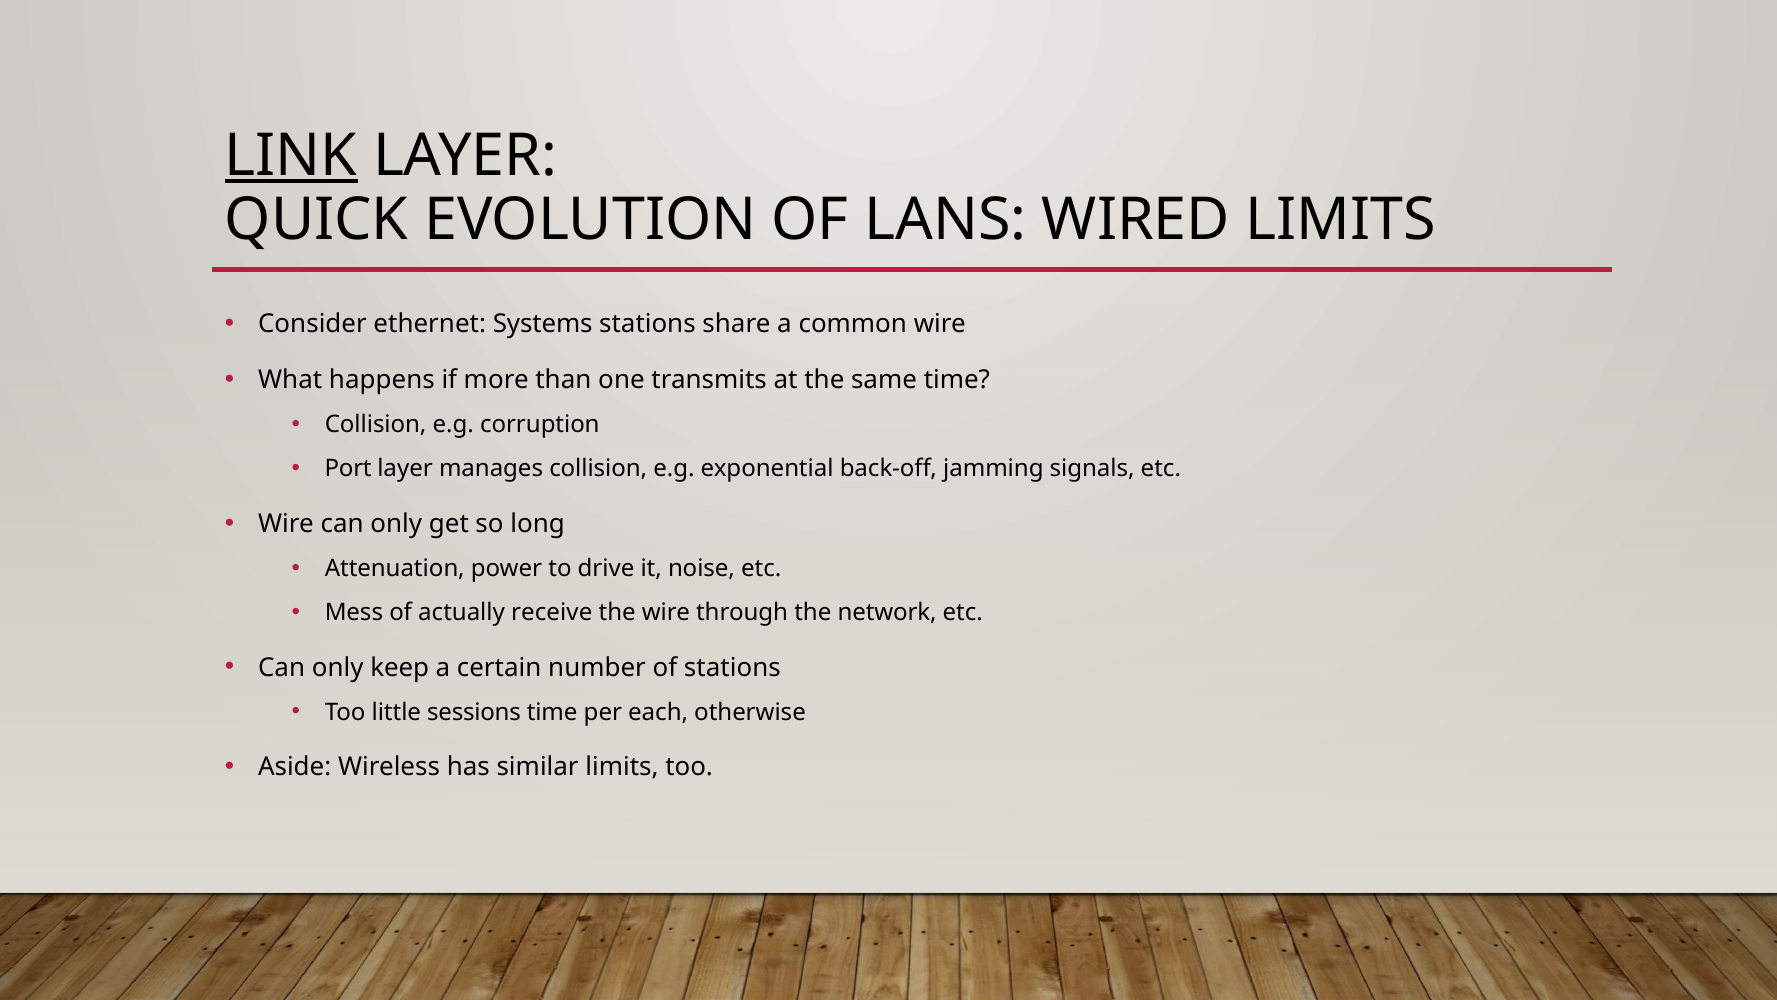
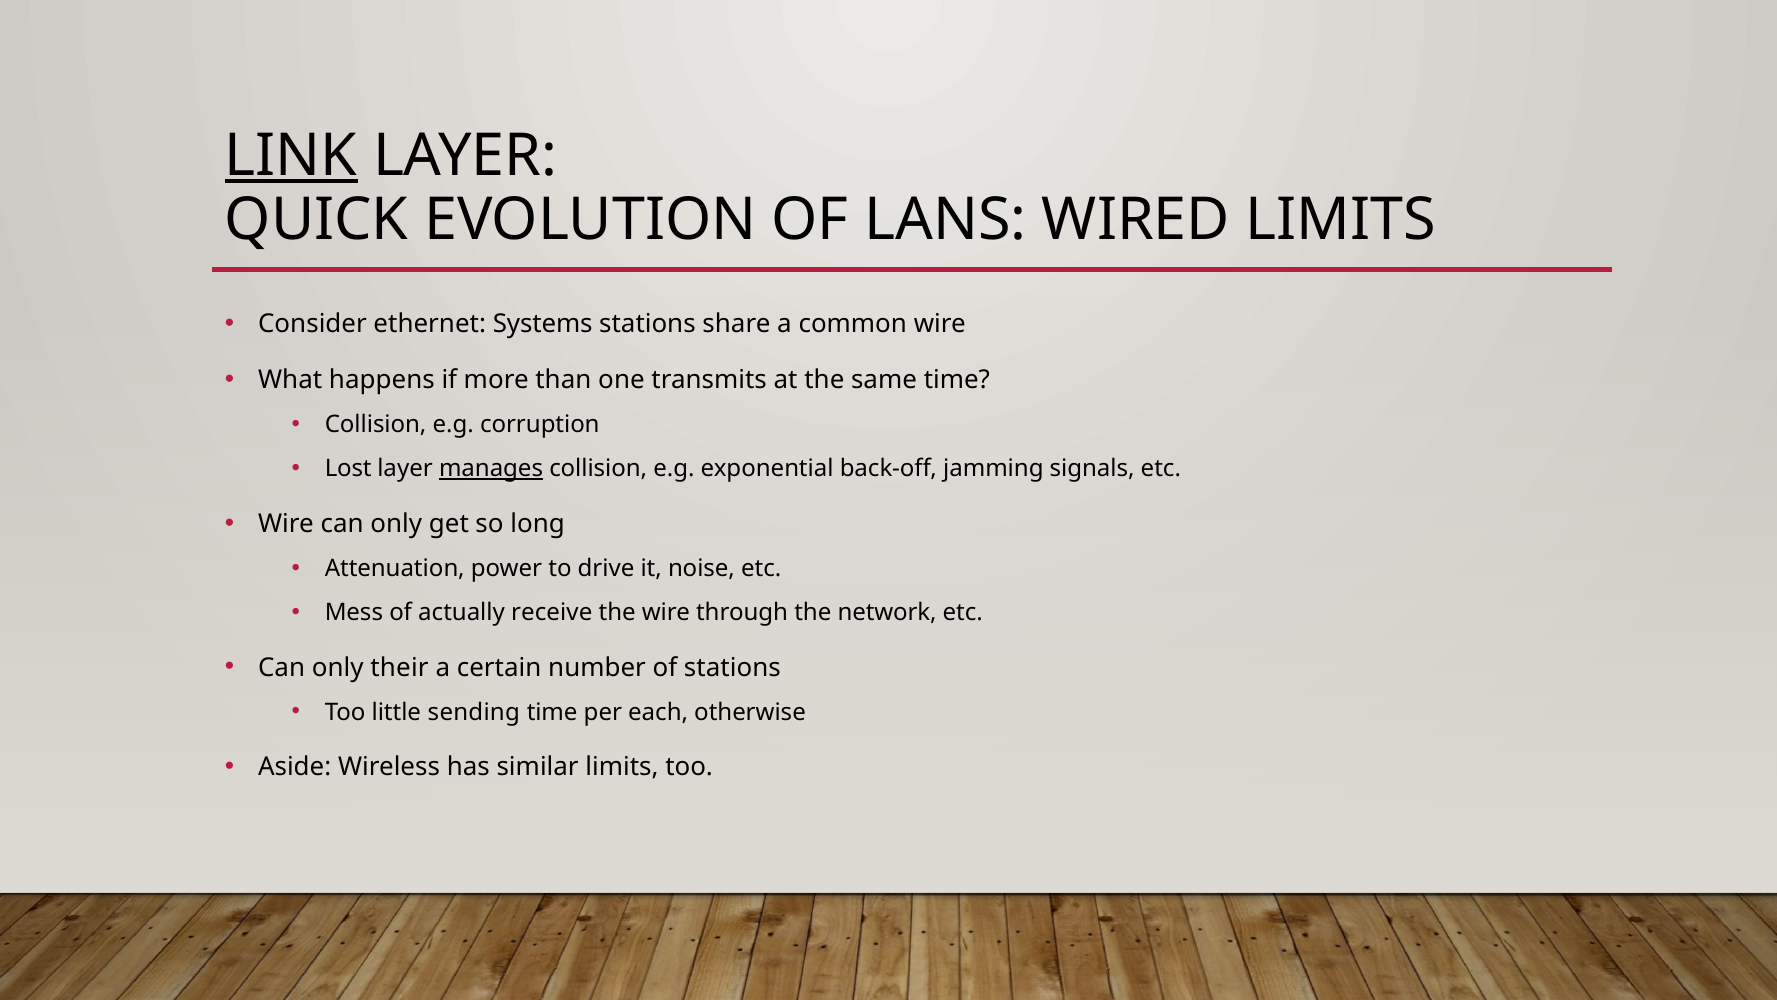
Port: Port -> Lost
manages underline: none -> present
keep: keep -> their
sessions: sessions -> sending
